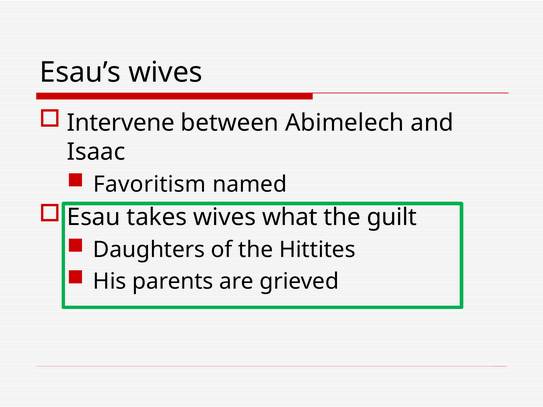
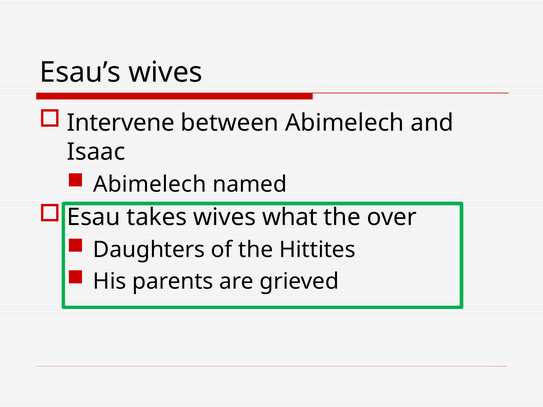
Favoritism at (150, 184): Favoritism -> Abimelech
guilt: guilt -> over
